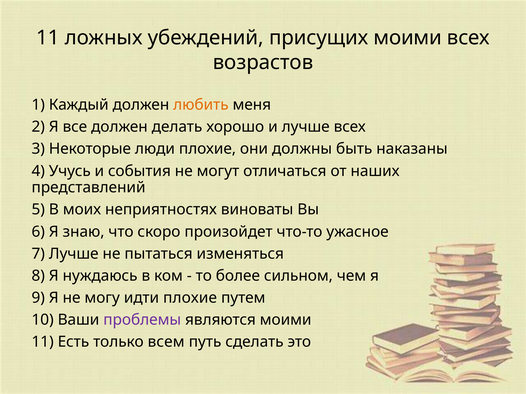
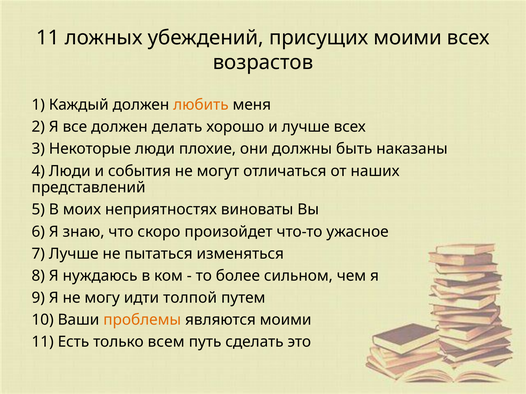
4 Учусь: Учусь -> Люди
идти плохие: плохие -> толпой
проблемы colour: purple -> orange
